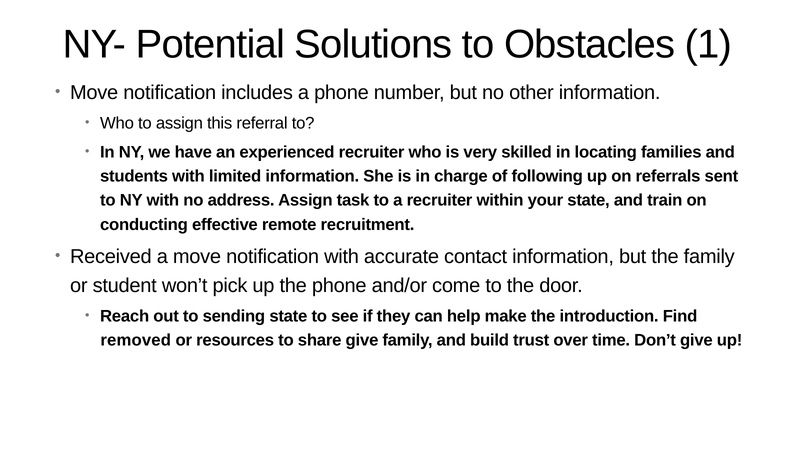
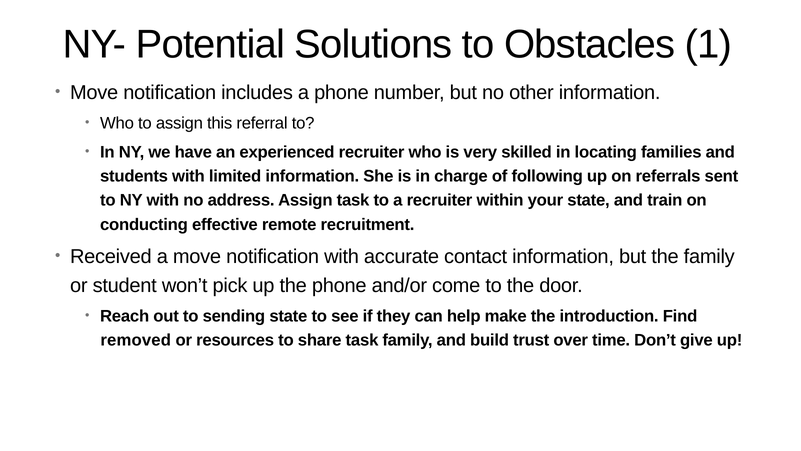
share give: give -> task
